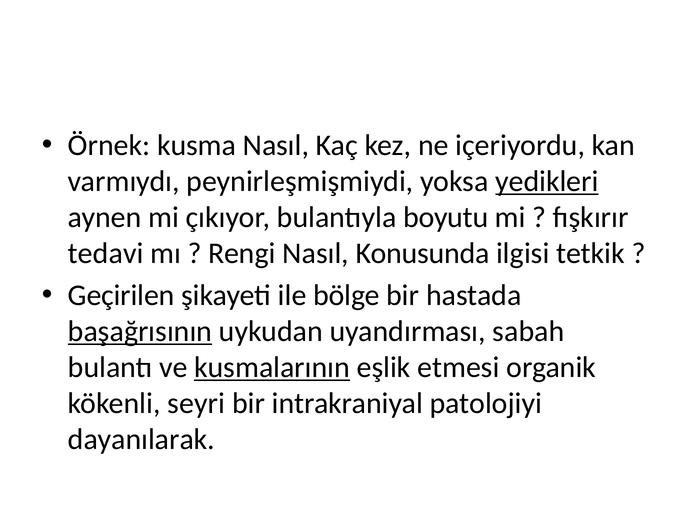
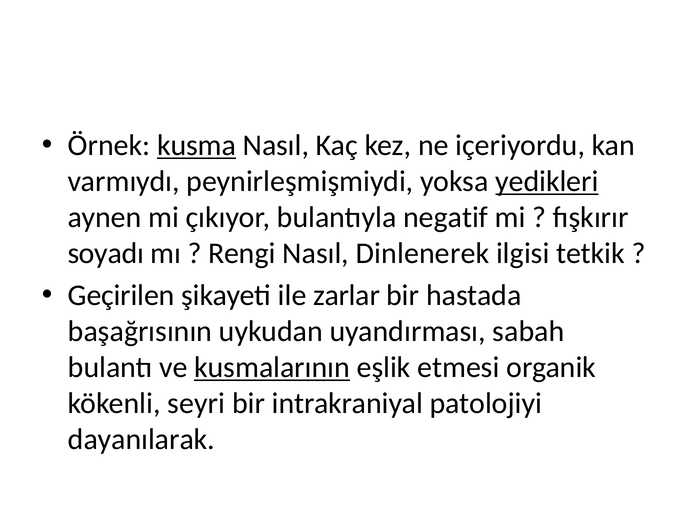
kusma underline: none -> present
boyutu: boyutu -> negatif
tedavi: tedavi -> soyadı
Konusunda: Konusunda -> Dinlenerek
bölge: bölge -> zarlar
başağrısının underline: present -> none
